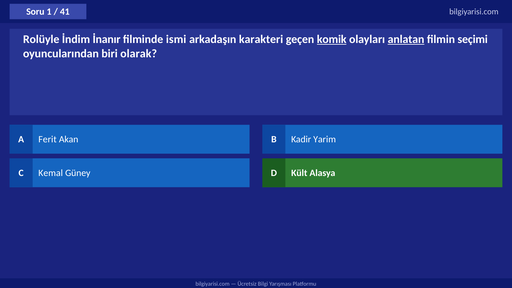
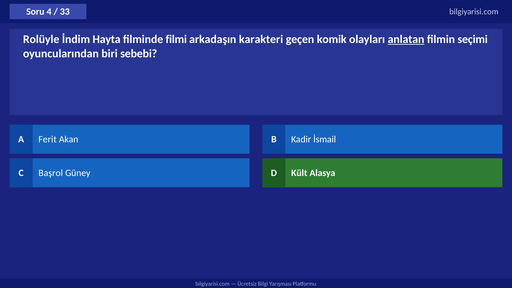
1: 1 -> 4
41: 41 -> 33
İnanır: İnanır -> Hayta
ismi: ismi -> filmi
komik underline: present -> none
olarak: olarak -> sebebi
Yarim: Yarim -> İsmail
Kemal: Kemal -> Başrol
